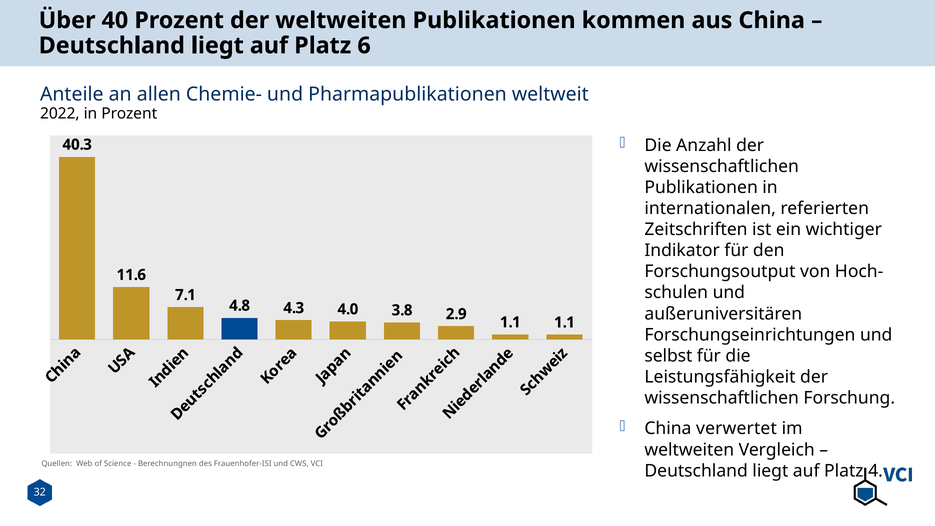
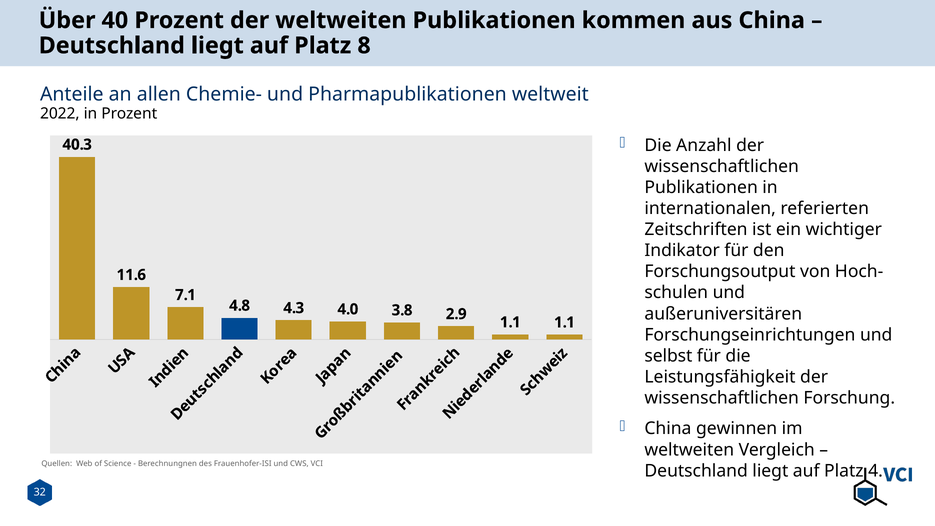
6: 6 -> 8
verwertet: verwertet -> gewinnen
